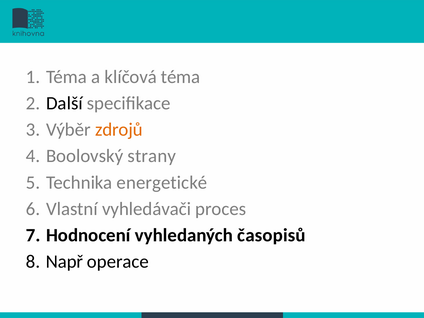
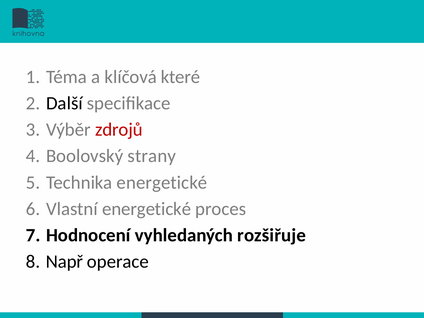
klíčová téma: téma -> které
zdrojů colour: orange -> red
Vlastní vyhledávači: vyhledávači -> energetické
časopisů: časopisů -> rozšiřuje
